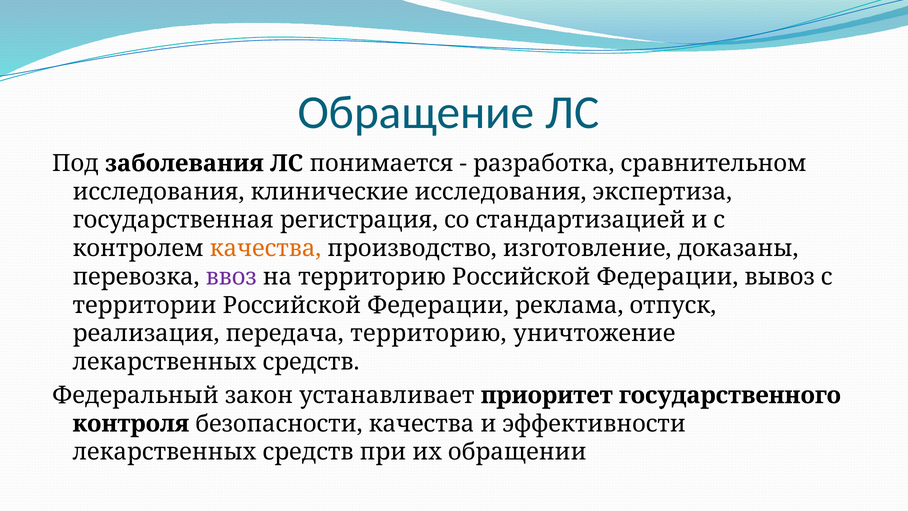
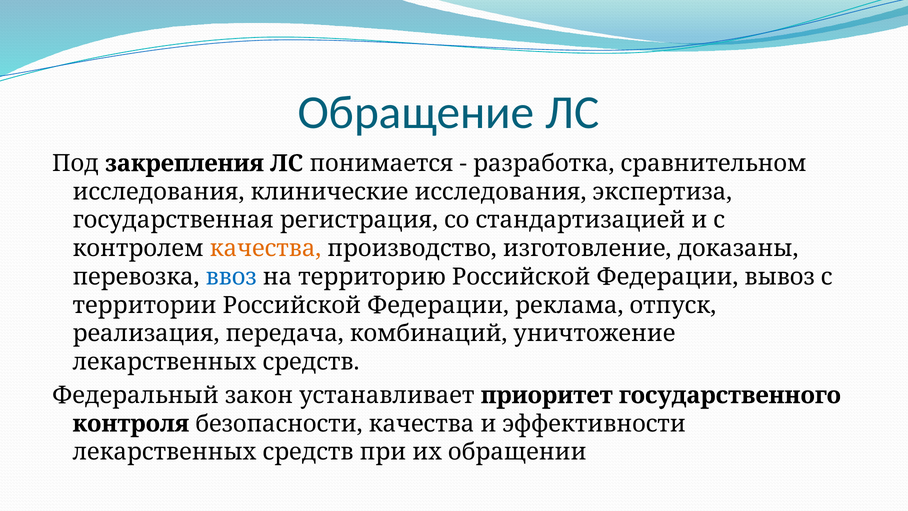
заболевания: заболевания -> закрепления
ввоз colour: purple -> blue
передача территорию: территорию -> комбинаций
